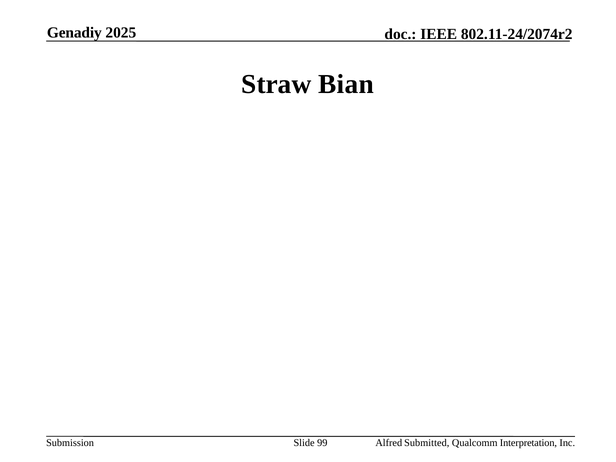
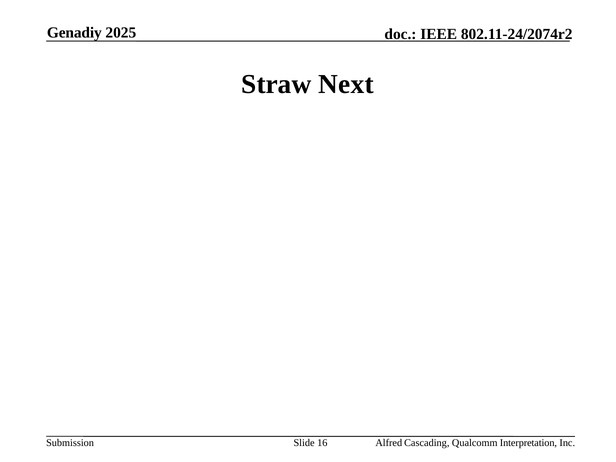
Bian: Bian -> Next
99: 99 -> 16
Submitted: Submitted -> Cascading
